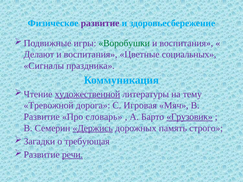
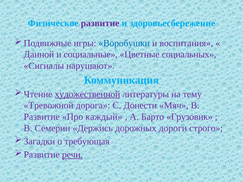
Воробушки colour: green -> blue
Делают: Делают -> Данной
воспитания at (91, 55): воспитания -> социальные
праздника: праздника -> нарушают
Игровая: Игровая -> Донести
словарь: словарь -> каждый
Грузовик underline: present -> none
Держись underline: present -> none
память: память -> дороги
